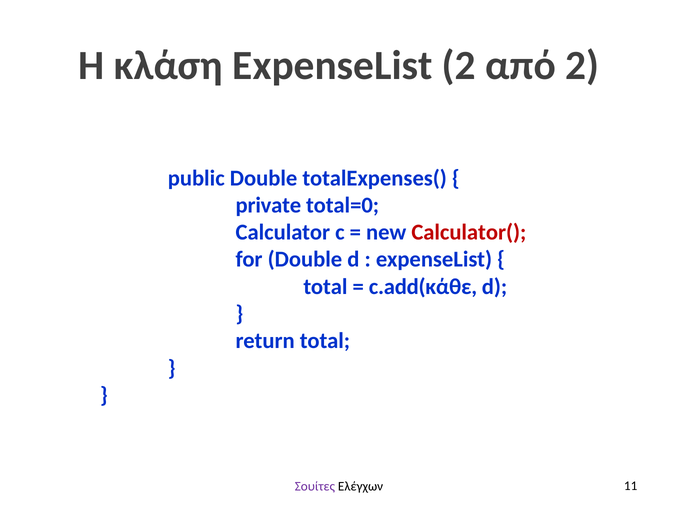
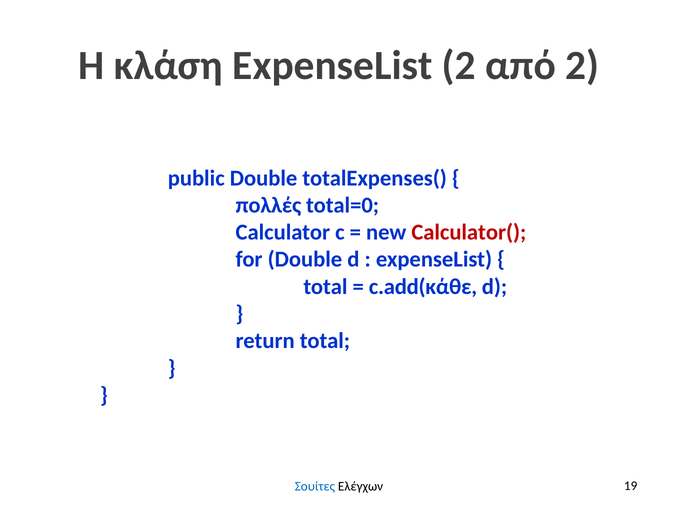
private: private -> πολλές
Σουίτες colour: purple -> blue
11: 11 -> 19
